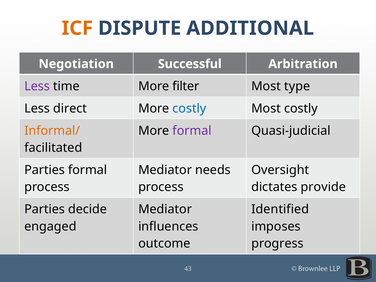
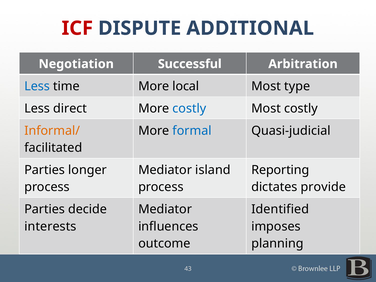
ICF colour: orange -> red
Less at (37, 86) colour: purple -> blue
filter: filter -> local
formal at (192, 131) colour: purple -> blue
Parties formal: formal -> longer
needs: needs -> island
Oversight: Oversight -> Reporting
engaged: engaged -> interests
progress: progress -> planning
